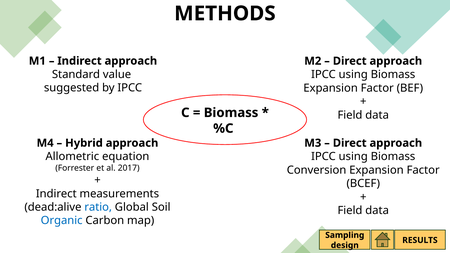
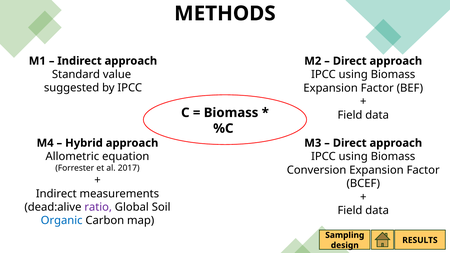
ratio colour: blue -> purple
